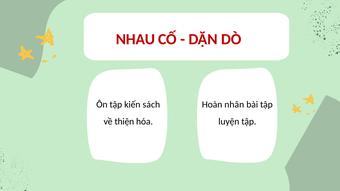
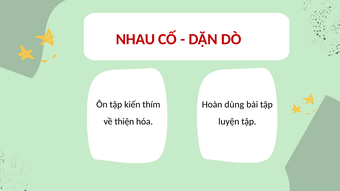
sách: sách -> thím
nhân: nhân -> dùng
